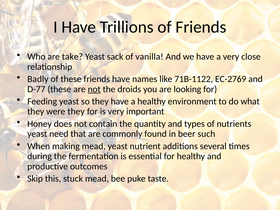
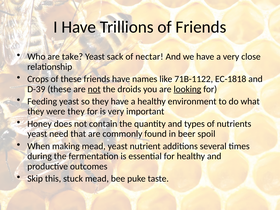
vanilla: vanilla -> nectar
Badly: Badly -> Crops
EC-2769: EC-2769 -> EC-1818
D-77: D-77 -> D-39
looking underline: none -> present
such: such -> spoil
